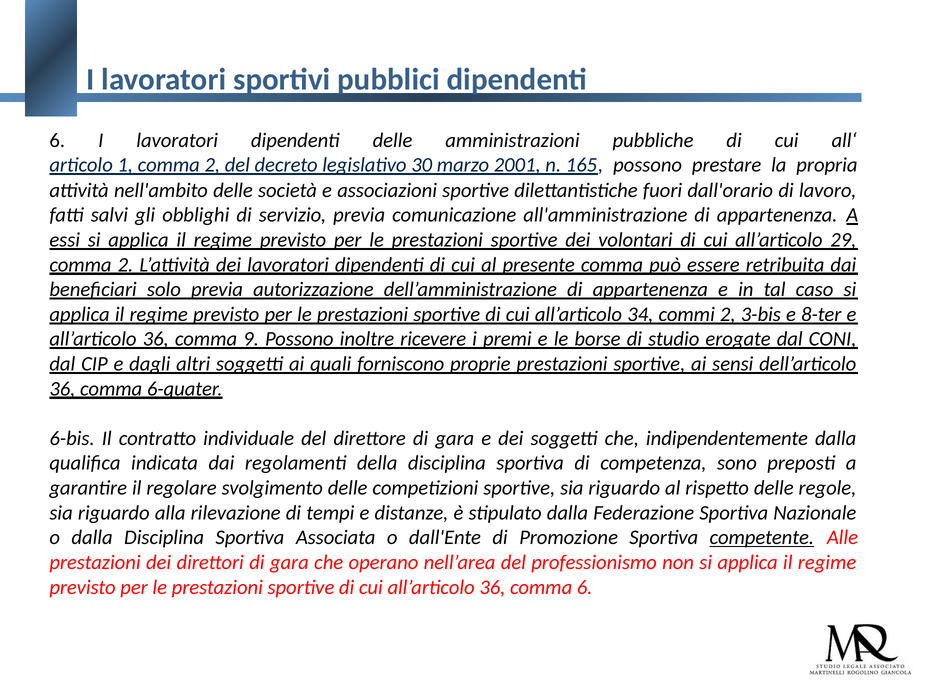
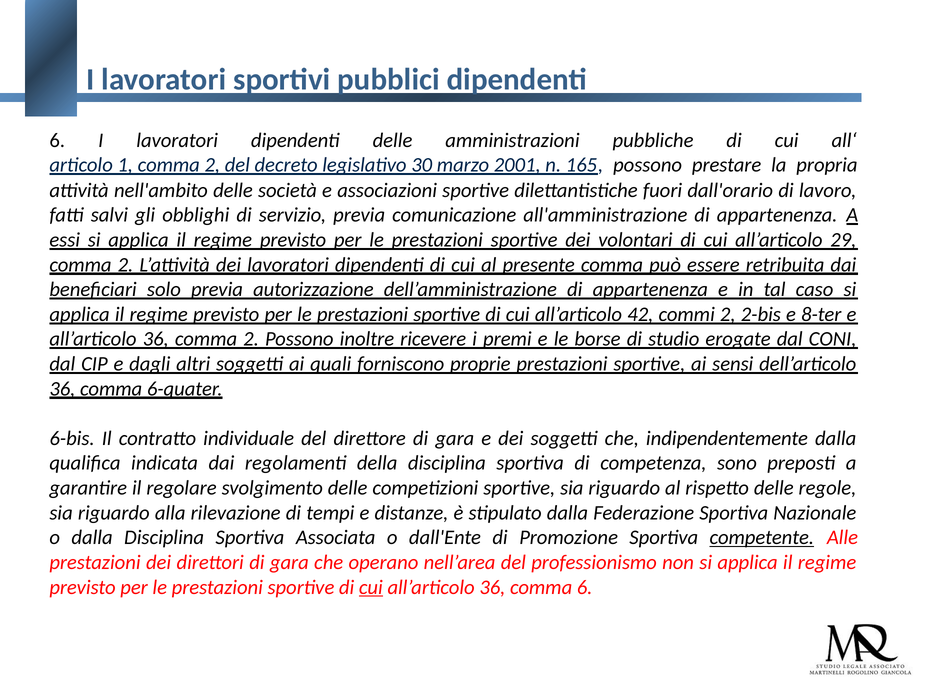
34: 34 -> 42
3-bis: 3-bis -> 2-bis
36 comma 9: 9 -> 2
cui at (371, 587) underline: none -> present
